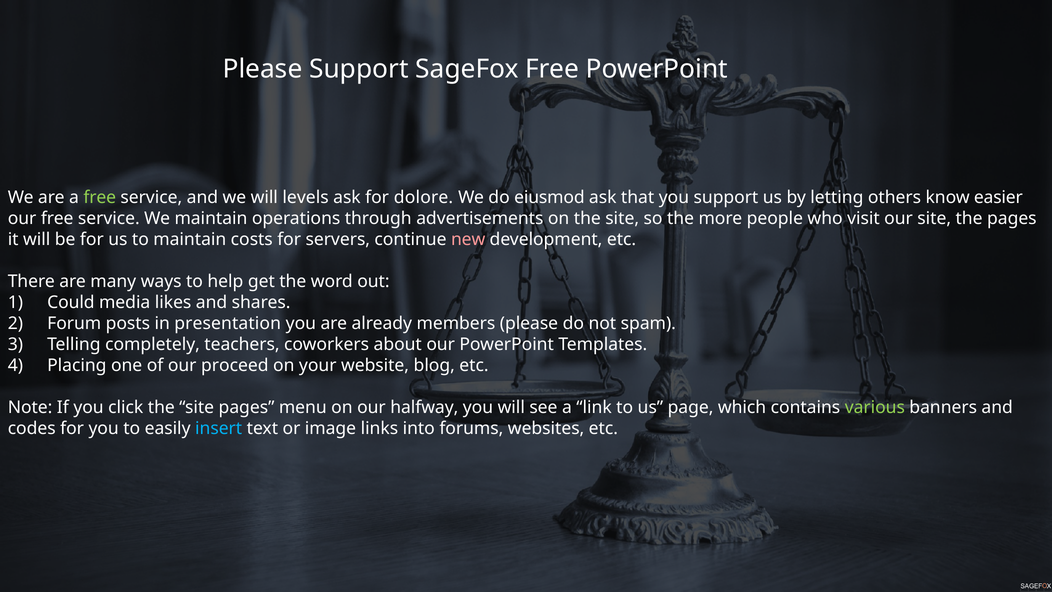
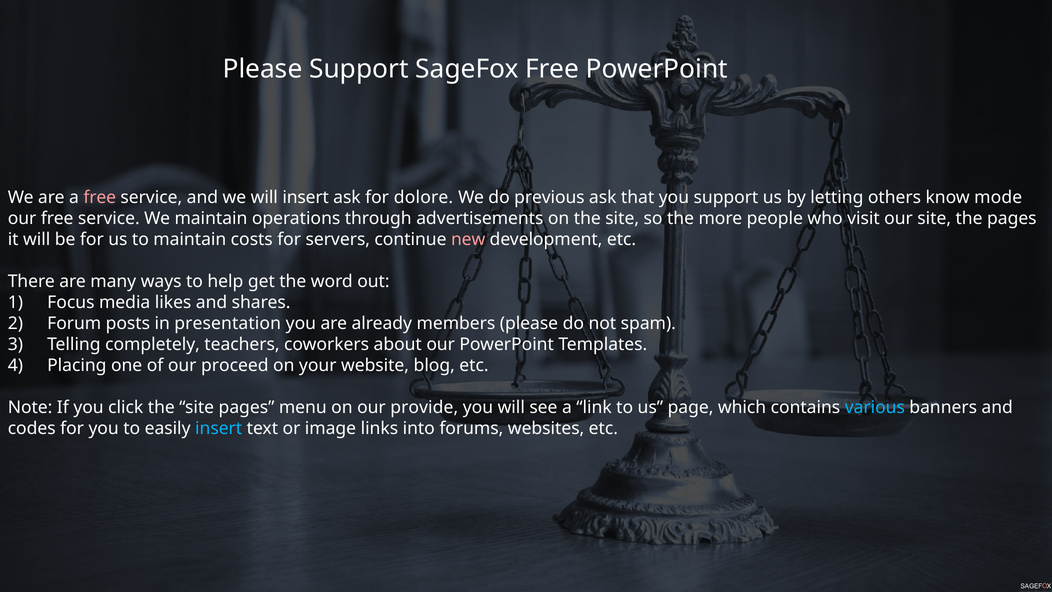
free at (100, 197) colour: light green -> pink
will levels: levels -> insert
eiusmod: eiusmod -> previous
easier: easier -> mode
Could: Could -> Focus
halfway: halfway -> provide
various colour: light green -> light blue
